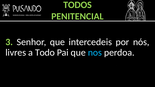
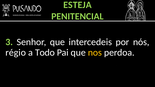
TODOS: TODOS -> ESTEJA
livres: livres -> régio
nos colour: light blue -> yellow
